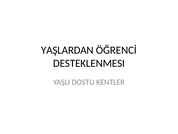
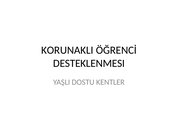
YAŞLARDAN: YAŞLARDAN -> KORUNAKLI
